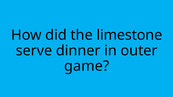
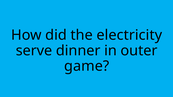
limestone: limestone -> electricity
